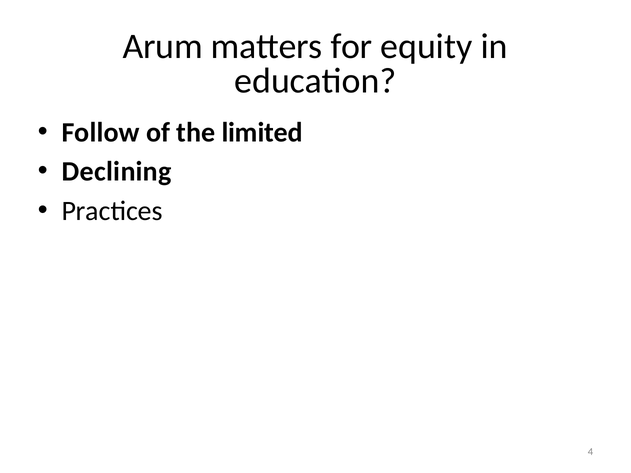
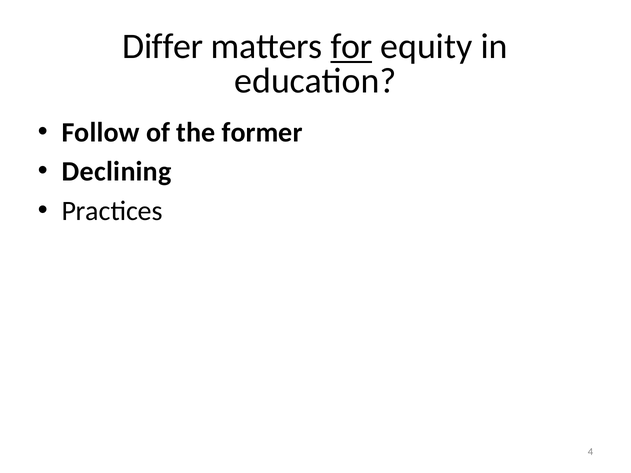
Arum: Arum -> Differ
for underline: none -> present
limited: limited -> former
